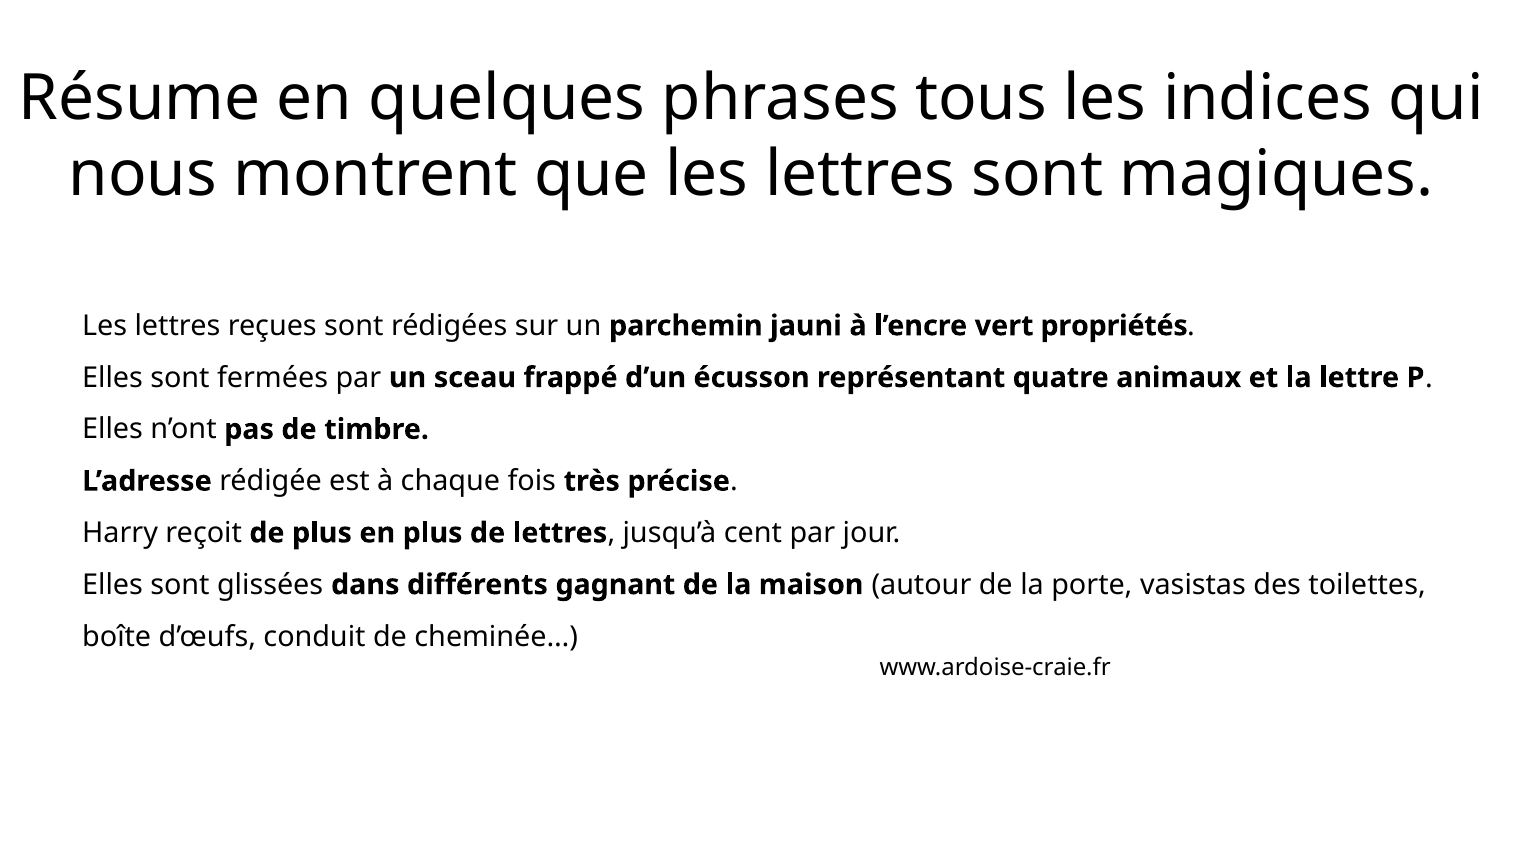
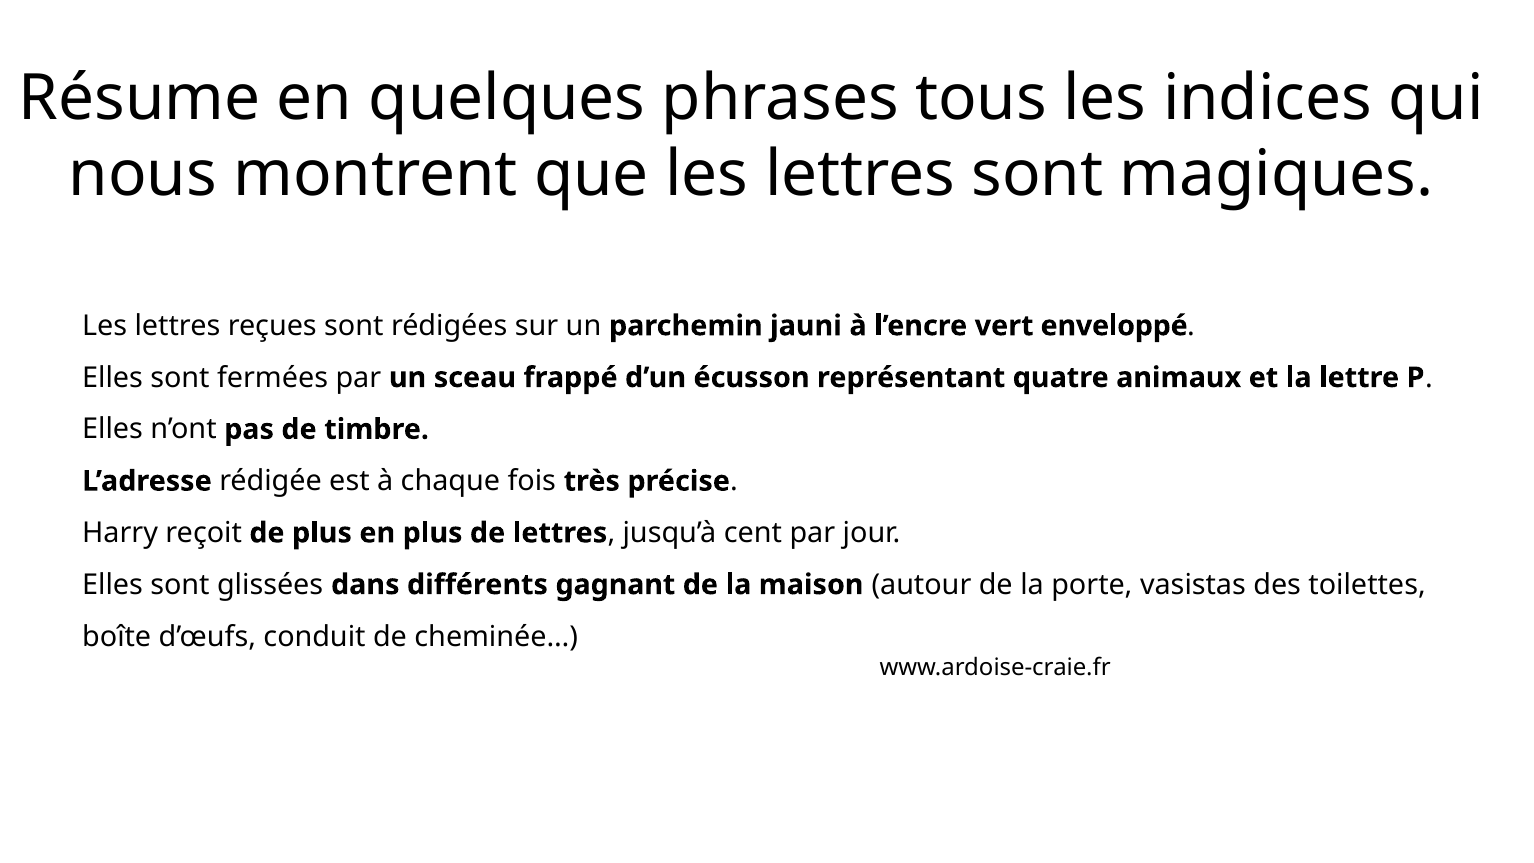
propriétés: propriétés -> enveloppé
